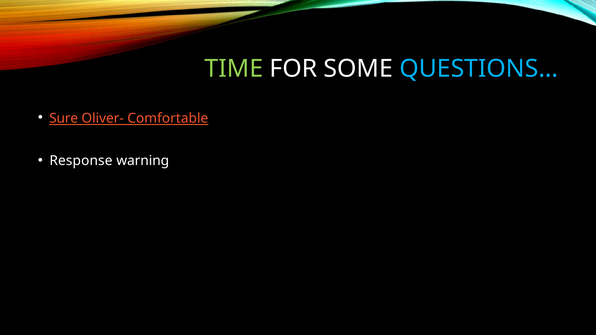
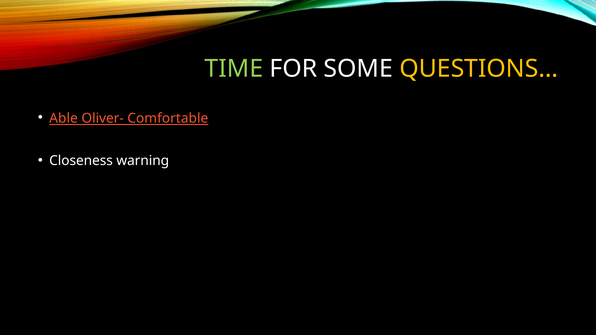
QUESTIONS… colour: light blue -> yellow
Sure: Sure -> Able
Response: Response -> Closeness
